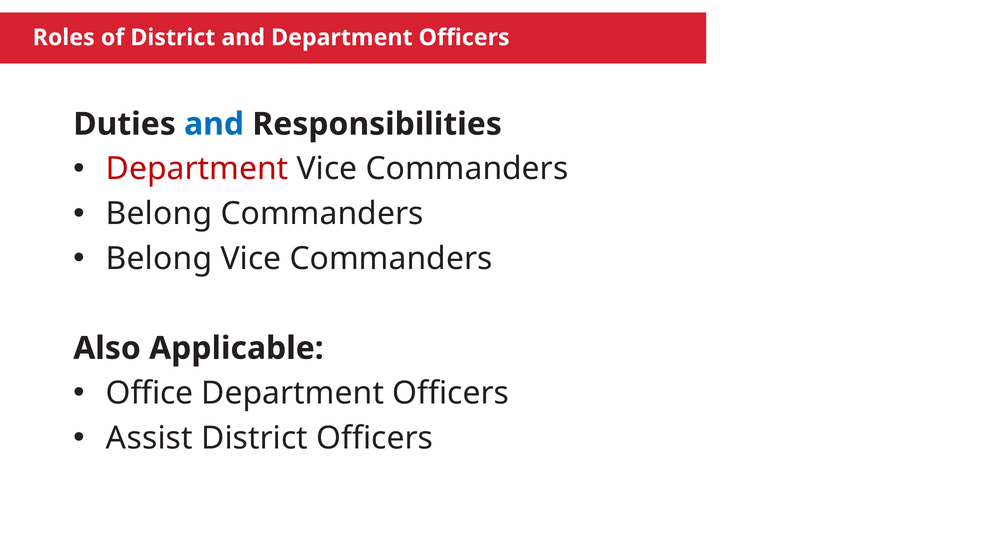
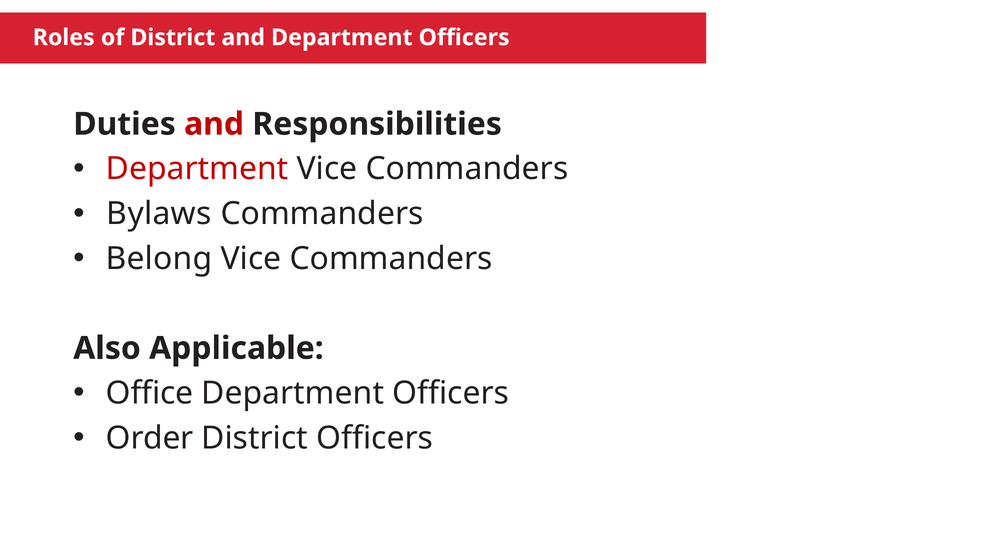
and at (214, 124) colour: blue -> red
Belong at (159, 214): Belong -> Bylaws
Assist: Assist -> Order
